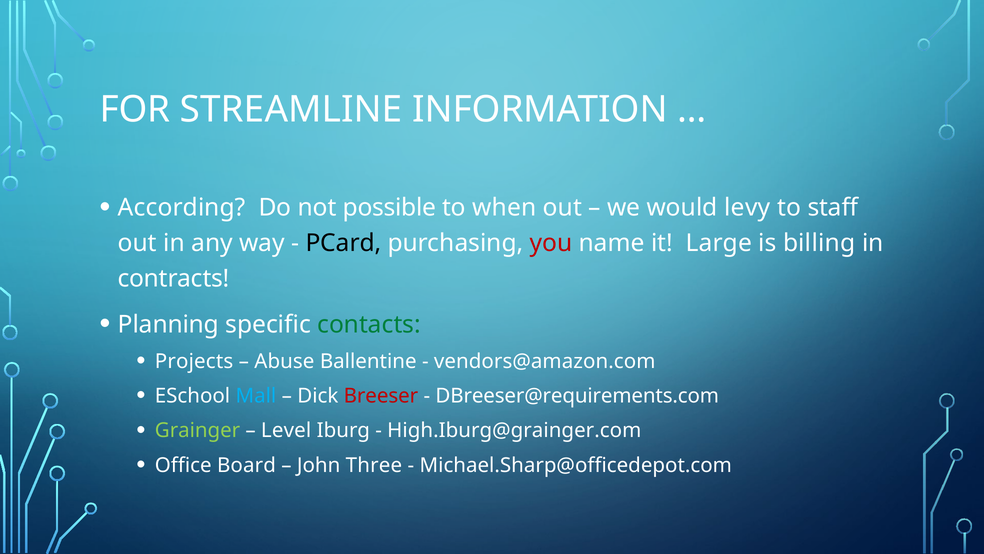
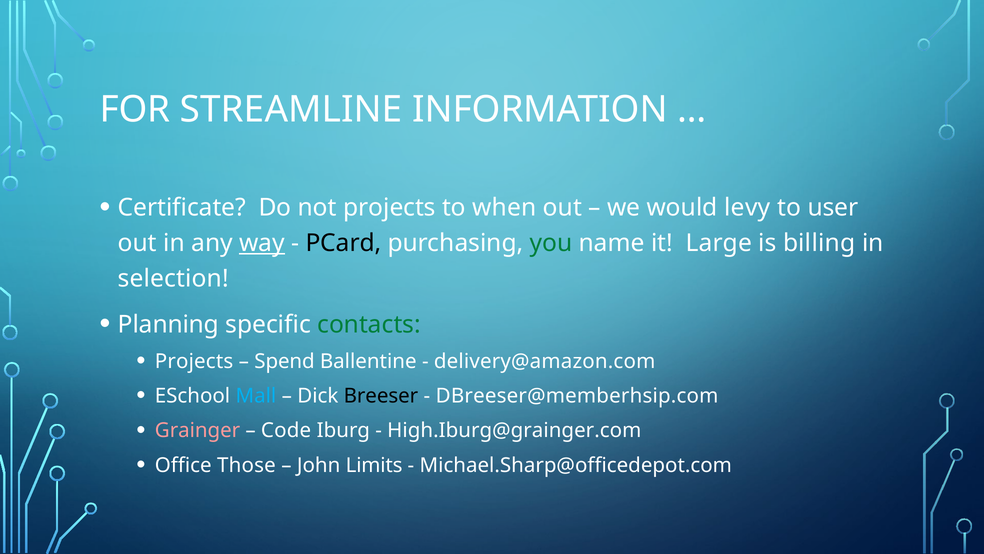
According: According -> Certificate
not possible: possible -> projects
staff: staff -> user
way underline: none -> present
you colour: red -> green
contracts: contracts -> selection
Abuse: Abuse -> Spend
vendors@amazon.com: vendors@amazon.com -> delivery@amazon.com
Breeser colour: red -> black
DBreeser@requirements.com: DBreeser@requirements.com -> DBreeser@memberhsip.com
Grainger colour: light green -> pink
Level: Level -> Code
Board: Board -> Those
Three: Three -> Limits
